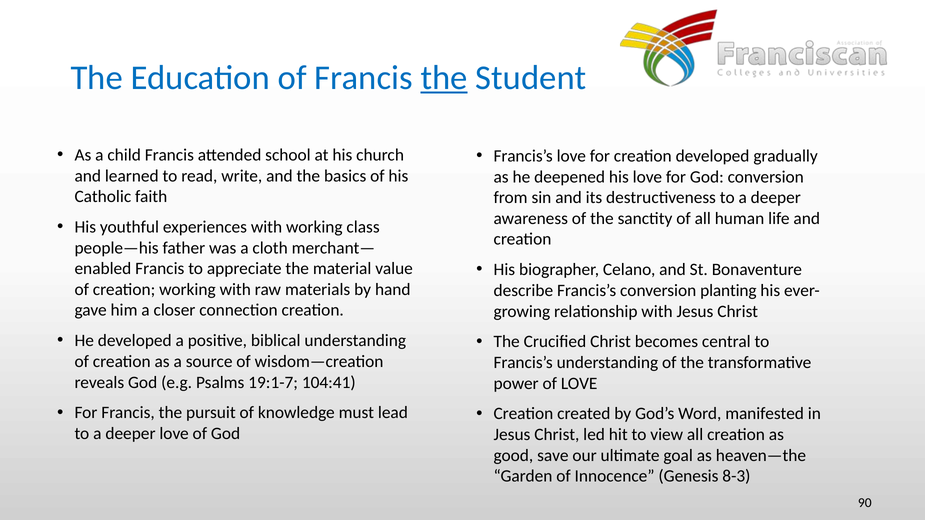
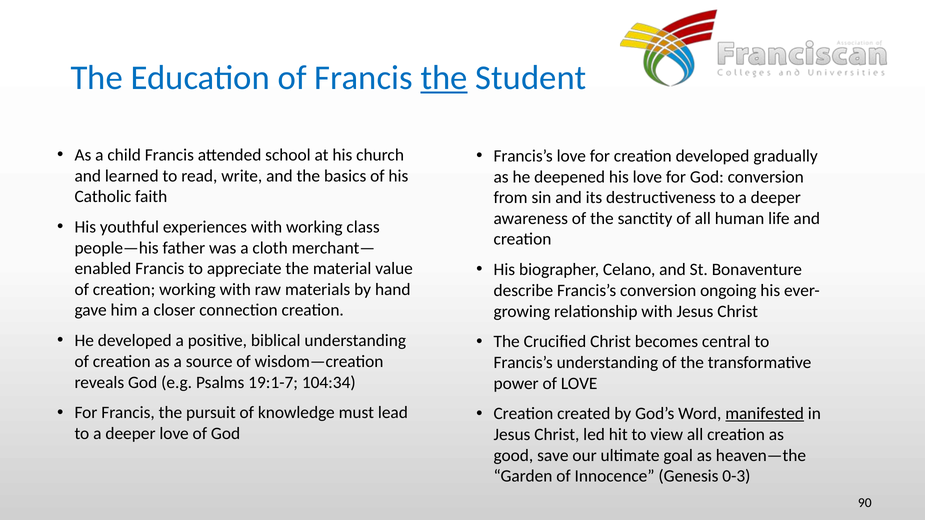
planting: planting -> ongoing
104:41: 104:41 -> 104:34
manifested underline: none -> present
8-3: 8-3 -> 0-3
